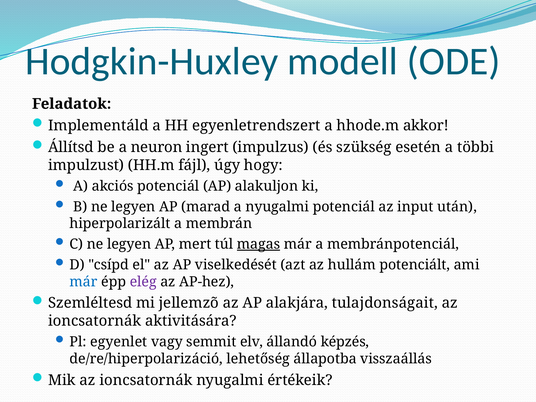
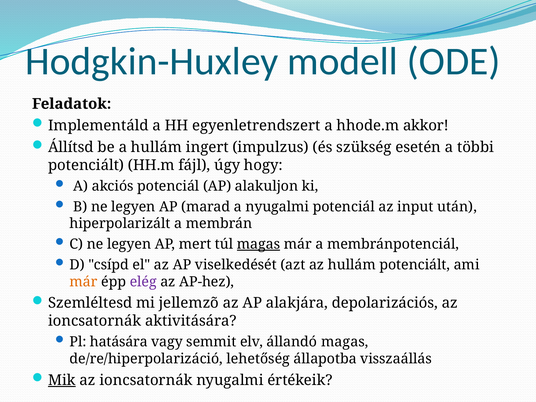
a neuron: neuron -> hullám
impulzust at (86, 165): impulzust -> potenciált
már at (84, 282) colour: blue -> orange
tulajdonságait: tulajdonságait -> depolarizációs
egyenlet: egyenlet -> hatására
állandó képzés: képzés -> magas
Mik underline: none -> present
